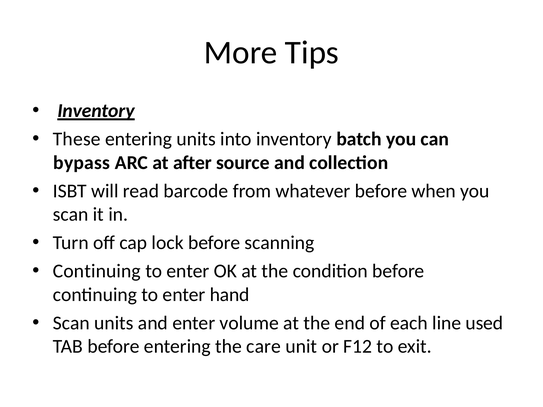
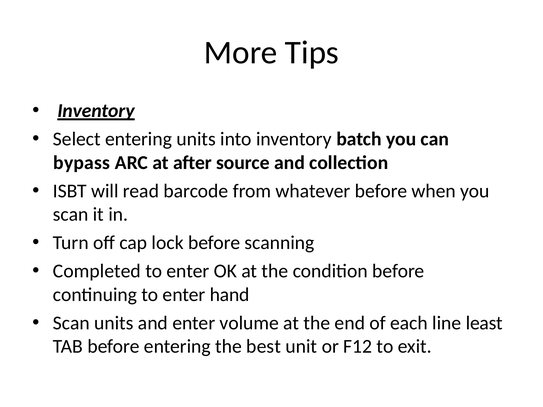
These: These -> Select
Continuing at (97, 271): Continuing -> Completed
used: used -> least
care: care -> best
